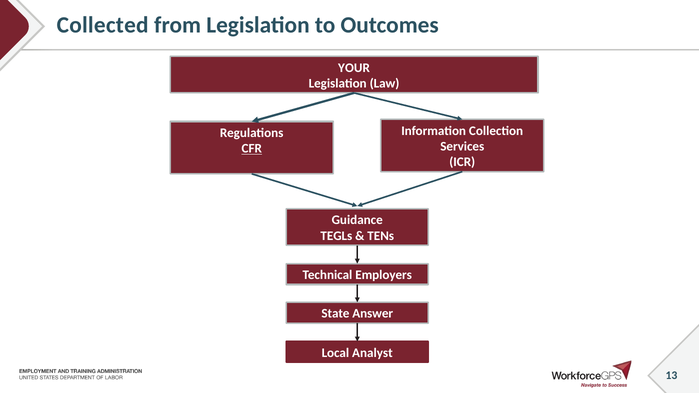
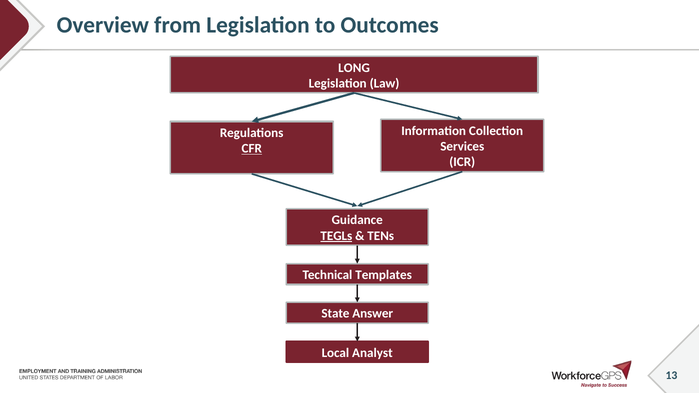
Collected: Collected -> Overview
YOUR: YOUR -> LONG
TEGLs underline: none -> present
Employers: Employers -> Templates
